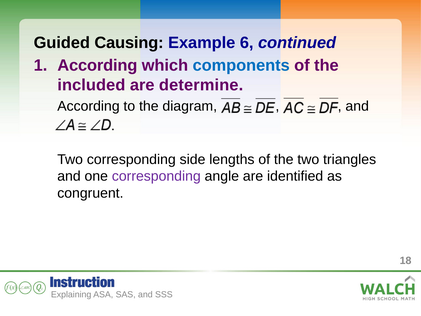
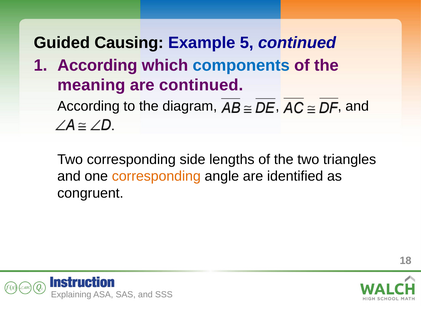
6: 6 -> 5
included: included -> meaning
are determine: determine -> continued
corresponding at (156, 176) colour: purple -> orange
